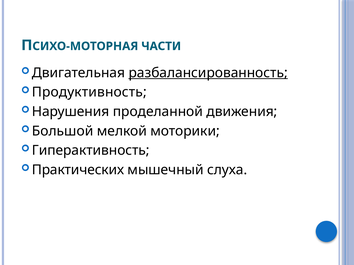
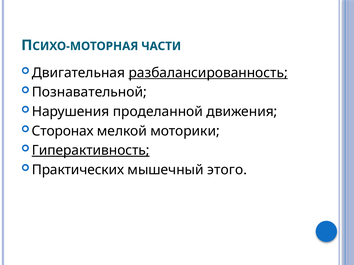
Продуктивность: Продуктивность -> Познавательной
Большой: Большой -> Сторонах
Гиперактивность underline: none -> present
слуха: слуха -> этого
